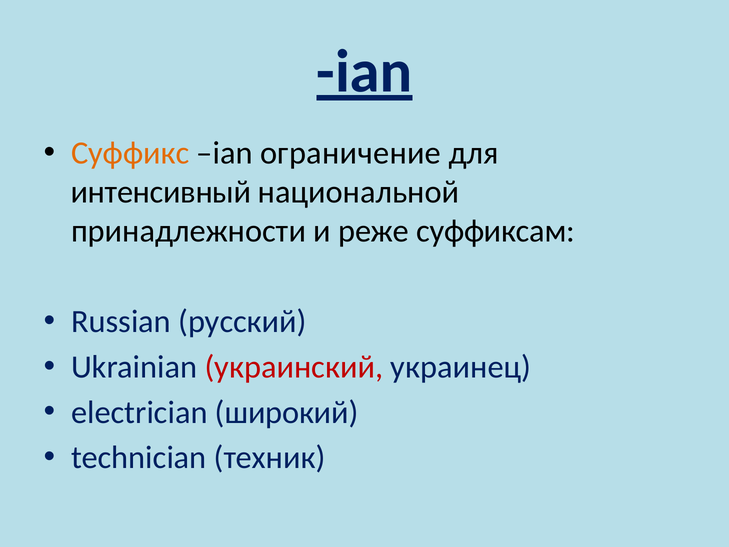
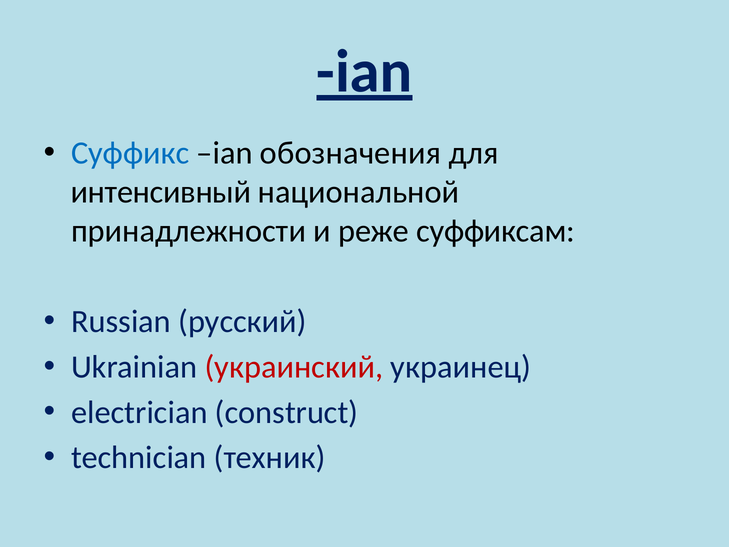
Суффикс colour: orange -> blue
ограничение: ограничение -> обозначения
широкий: широкий -> construct
